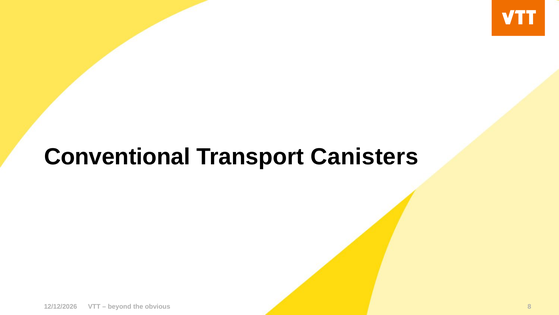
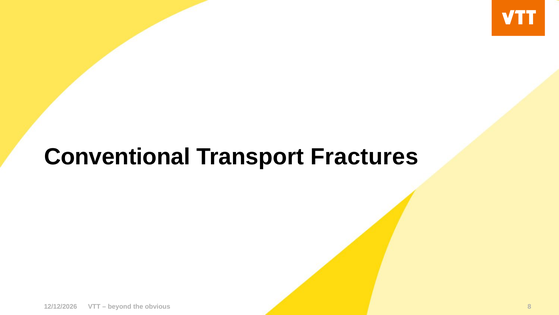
Canisters: Canisters -> Fractures
